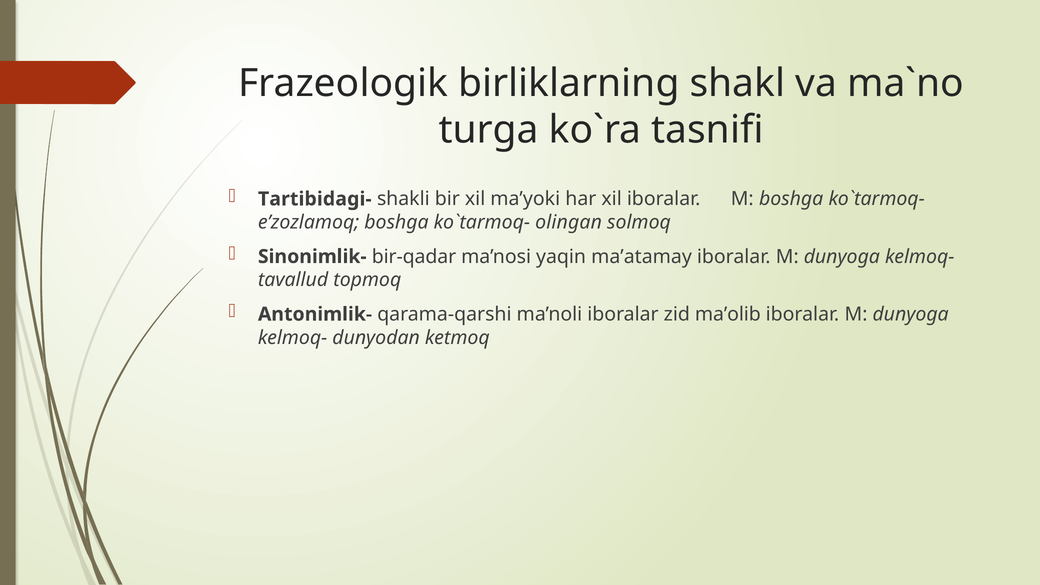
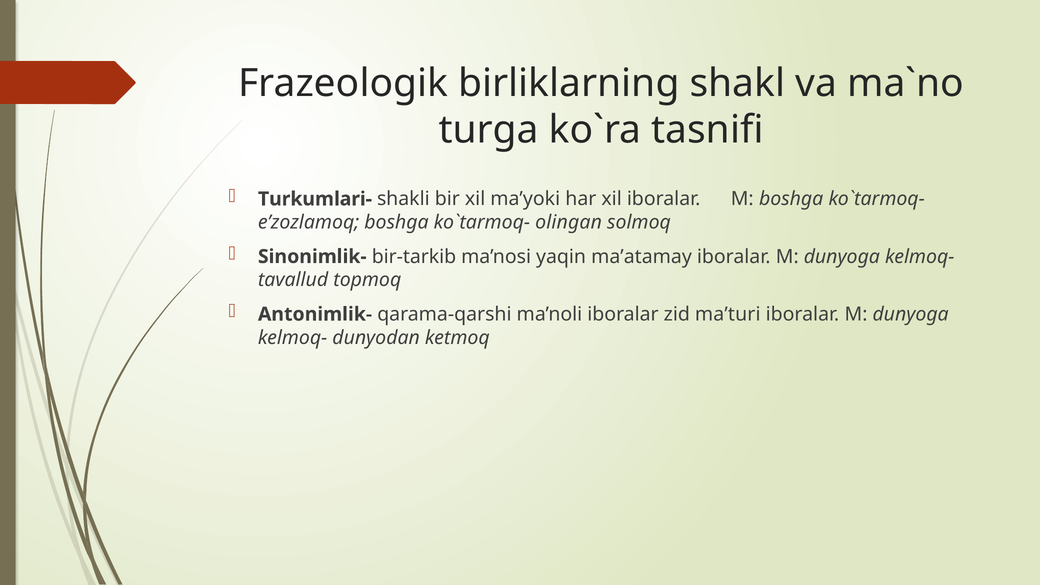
Tartibidagi-: Tartibidagi- -> Turkumlari-
bir-qadar: bir-qadar -> bir-tarkib
ma’olib: ma’olib -> ma’turi
